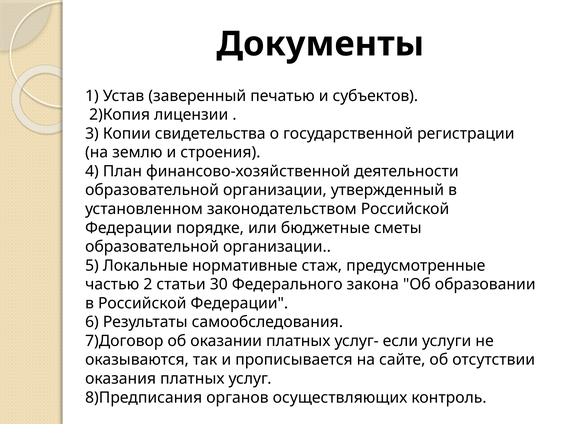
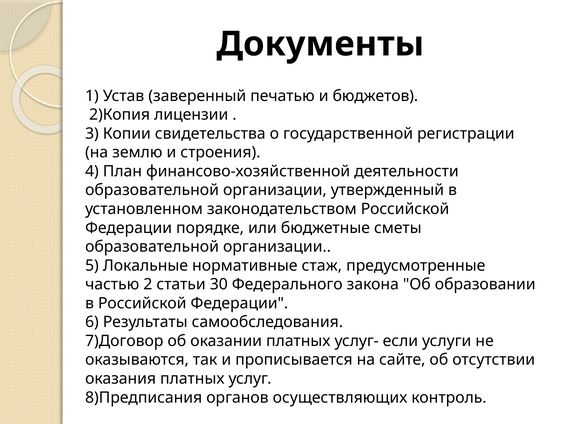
субъектов: субъектов -> бюджетов
